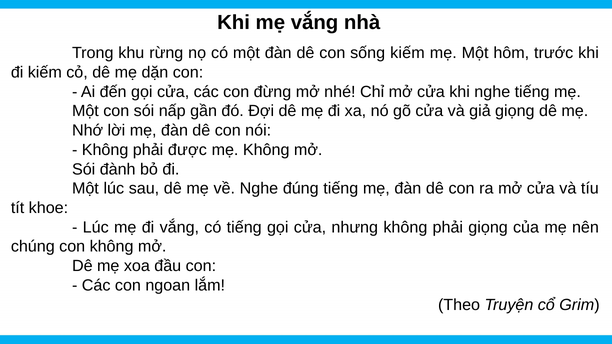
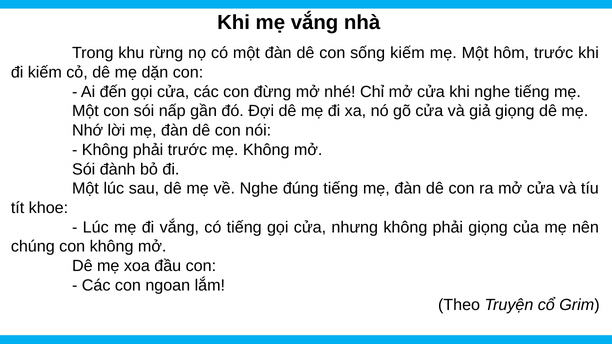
phải được: được -> trước
